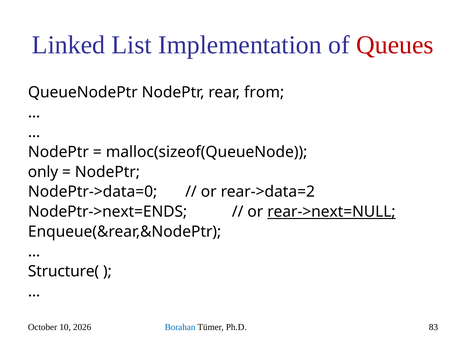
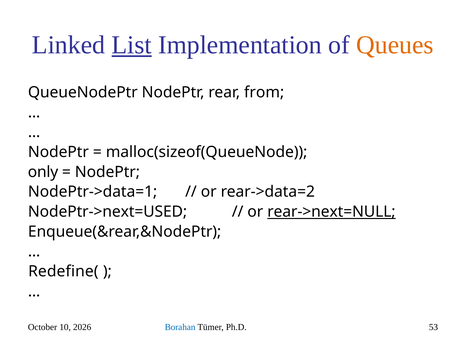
List underline: none -> present
Queues colour: red -> orange
NodePtr->data=0: NodePtr->data=0 -> NodePtr->data=1
NodePtr->next=ENDS: NodePtr->next=ENDS -> NodePtr->next=USED
Structure(: Structure( -> Redefine(
83: 83 -> 53
